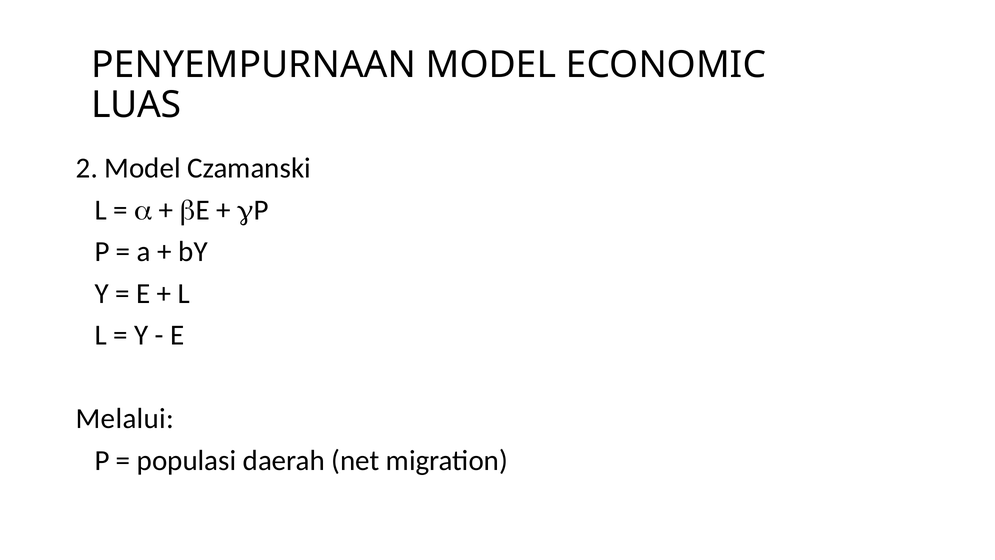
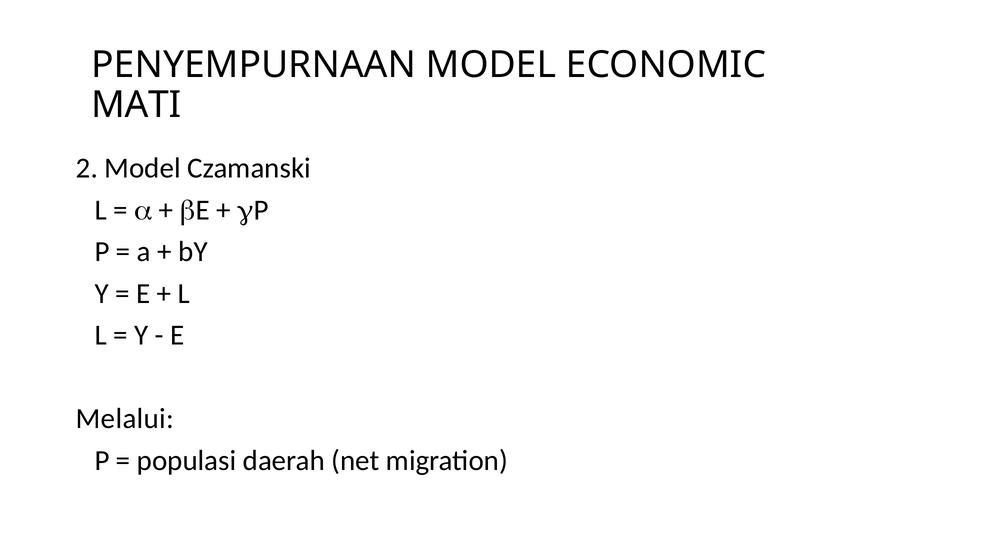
LUAS: LUAS -> MATI
